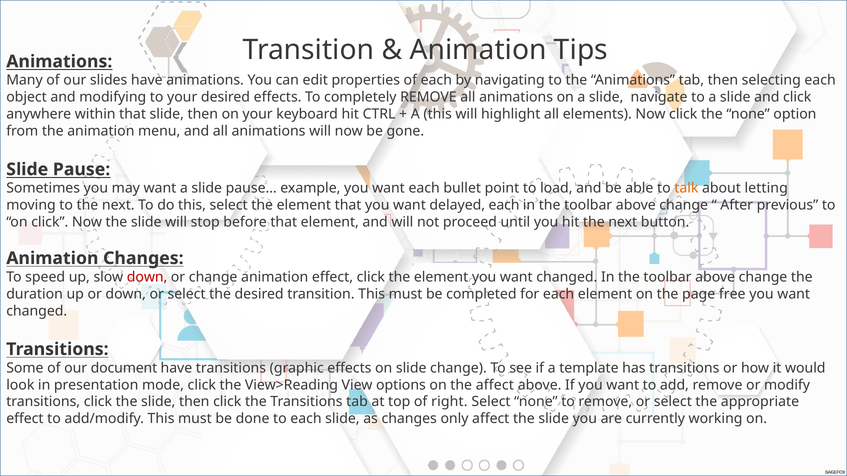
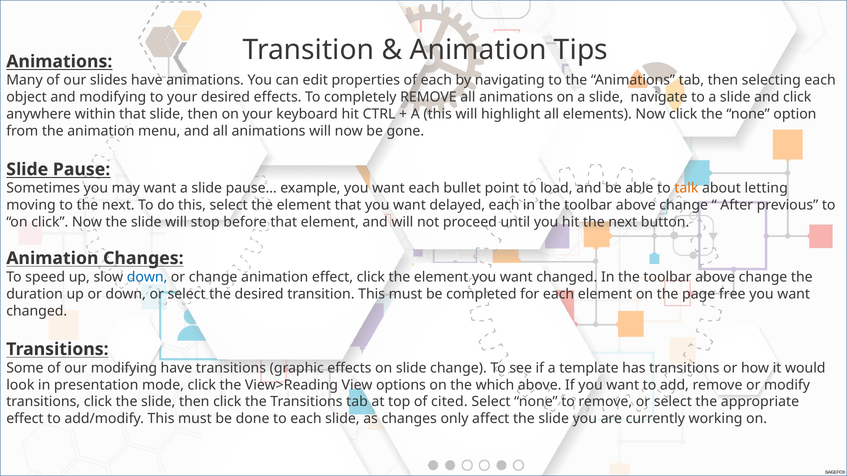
down at (147, 277) colour: red -> blue
our document: document -> modifying
the affect: affect -> which
right: right -> cited
